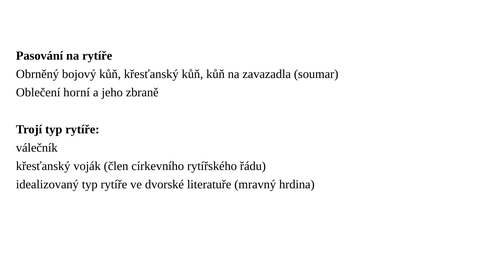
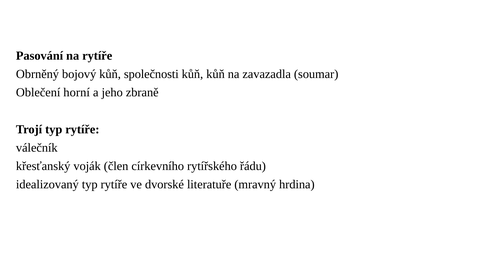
kůň křesťanský: křesťanský -> společnosti
